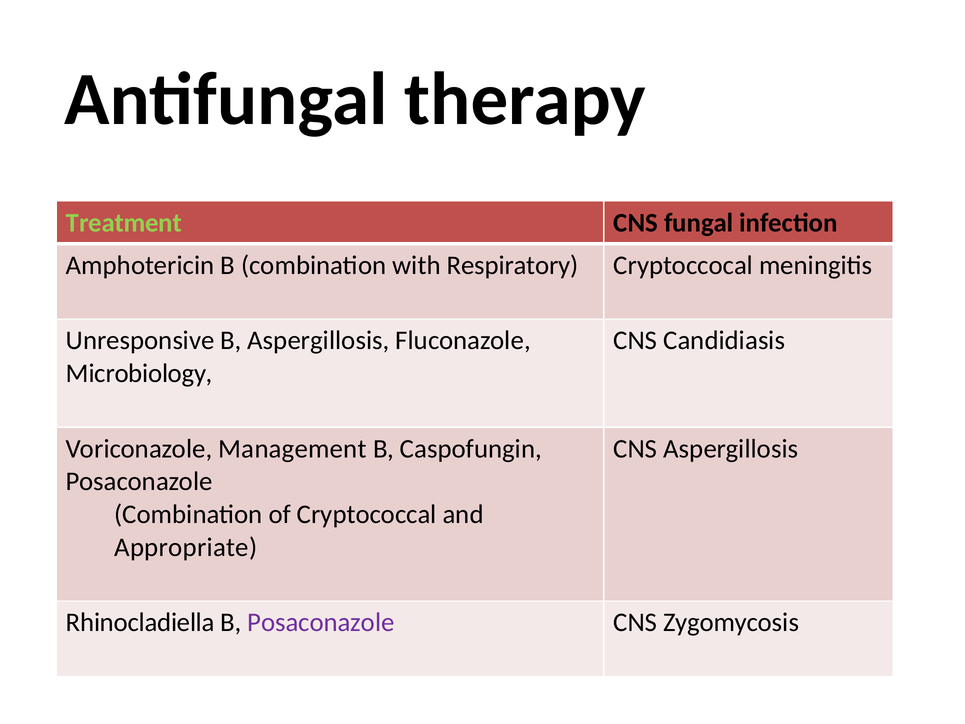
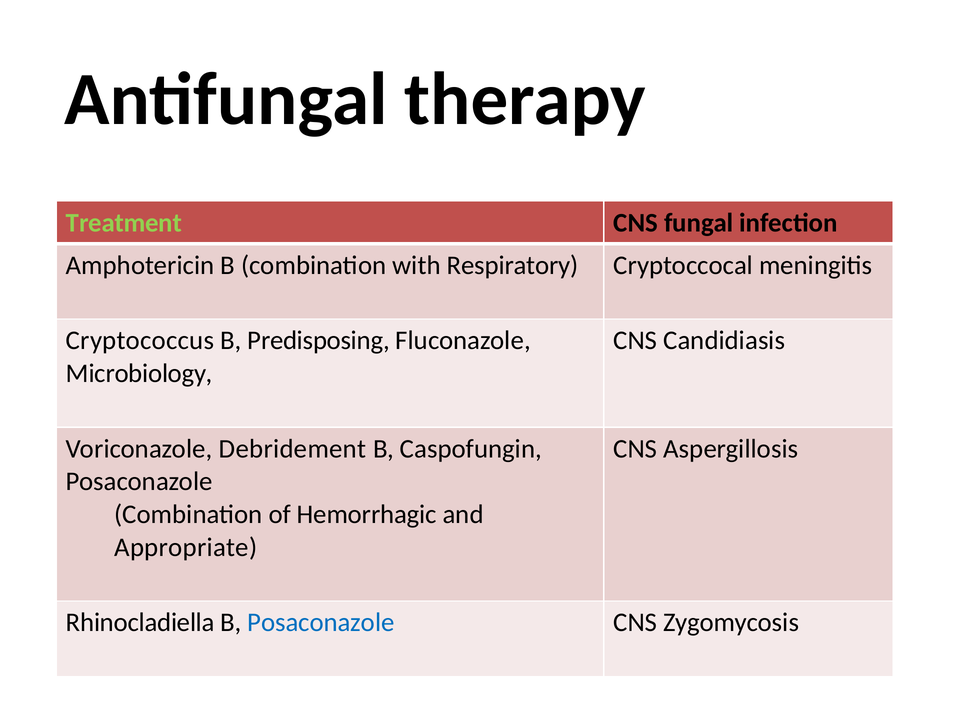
Unresponsive: Unresponsive -> Cryptococcus
B Aspergillosis: Aspergillosis -> Predisposing
Management: Management -> Debridement
Cryptococcal: Cryptococcal -> Hemorrhagic
Posaconazole at (321, 622) colour: purple -> blue
